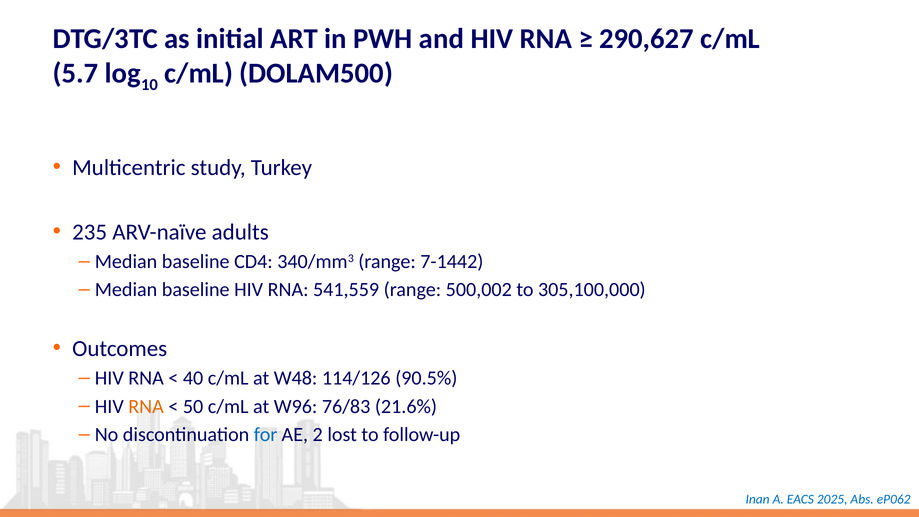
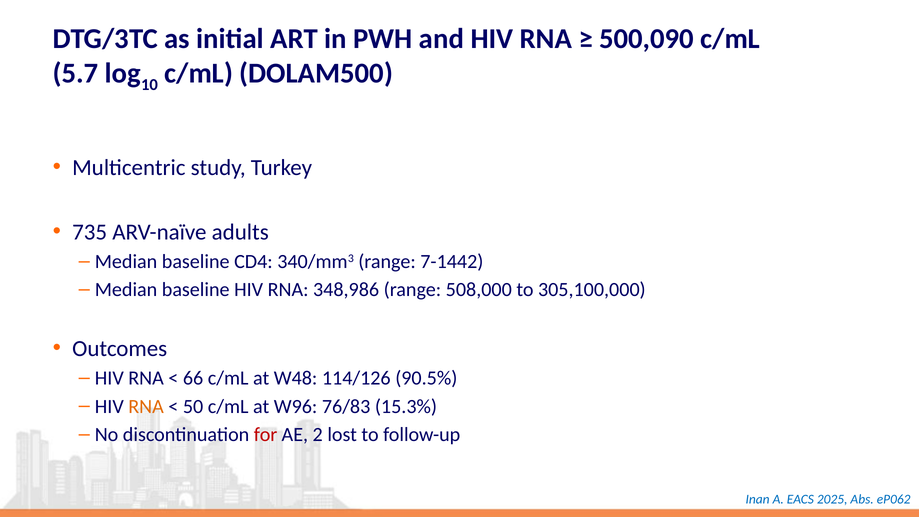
290,627: 290,627 -> 500,090
235: 235 -> 735
541,559: 541,559 -> 348,986
500,002: 500,002 -> 508,000
40: 40 -> 66
21.6%: 21.6% -> 15.3%
for colour: blue -> red
